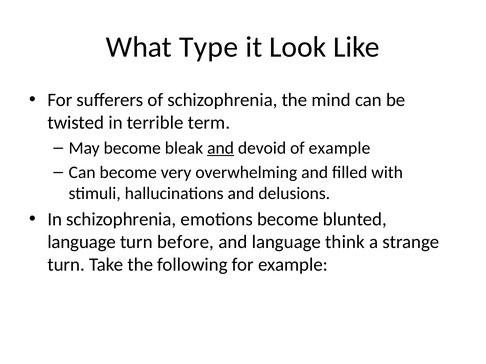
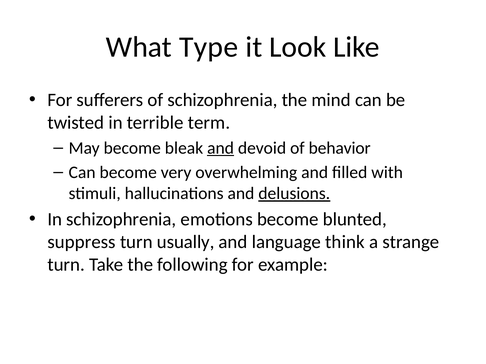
of example: example -> behavior
delusions underline: none -> present
language at (82, 242): language -> suppress
before: before -> usually
